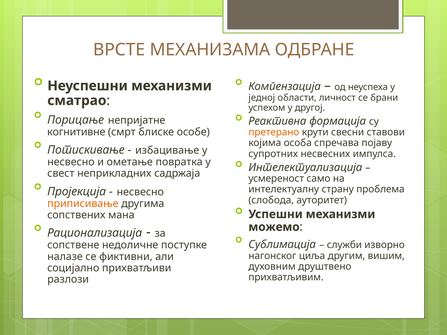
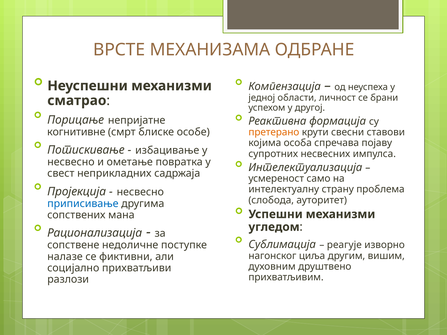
приписивање colour: orange -> blue
можемо: можемо -> угледом
служби: служби -> реагује
